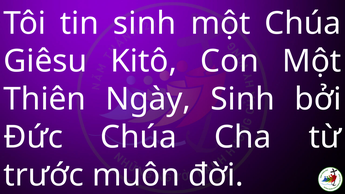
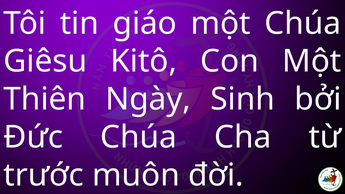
tin sinh: sinh -> giáo
